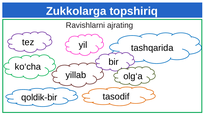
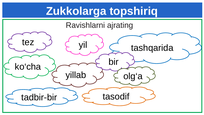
qoldik-bir: qoldik-bir -> tadbir-bir
